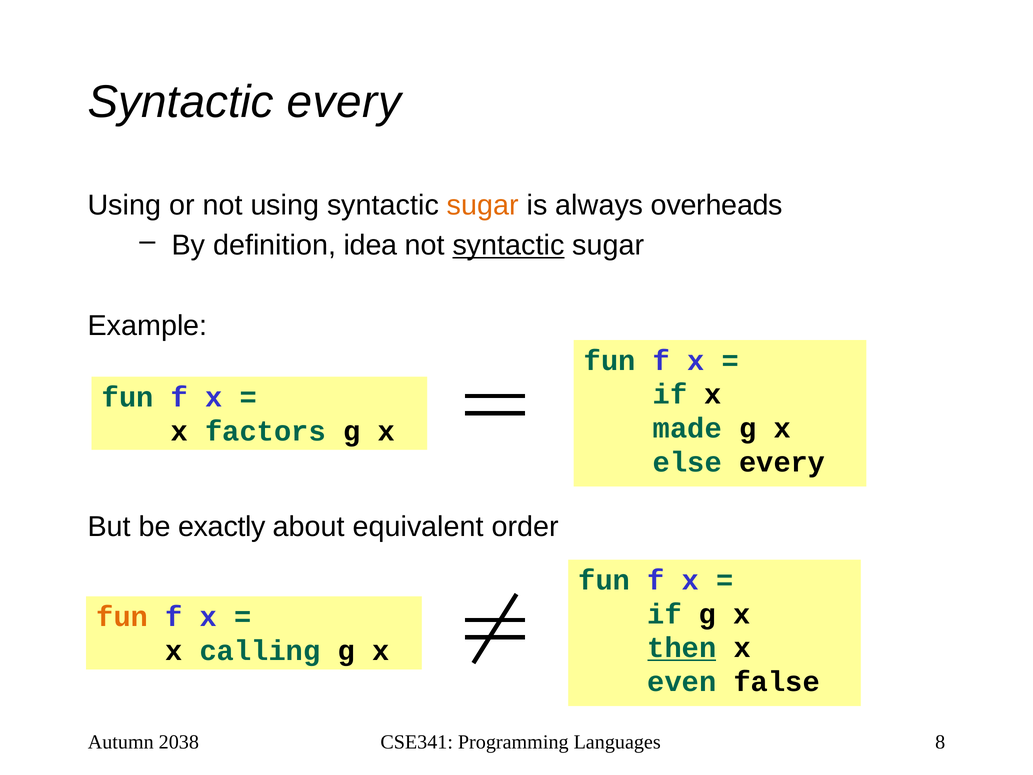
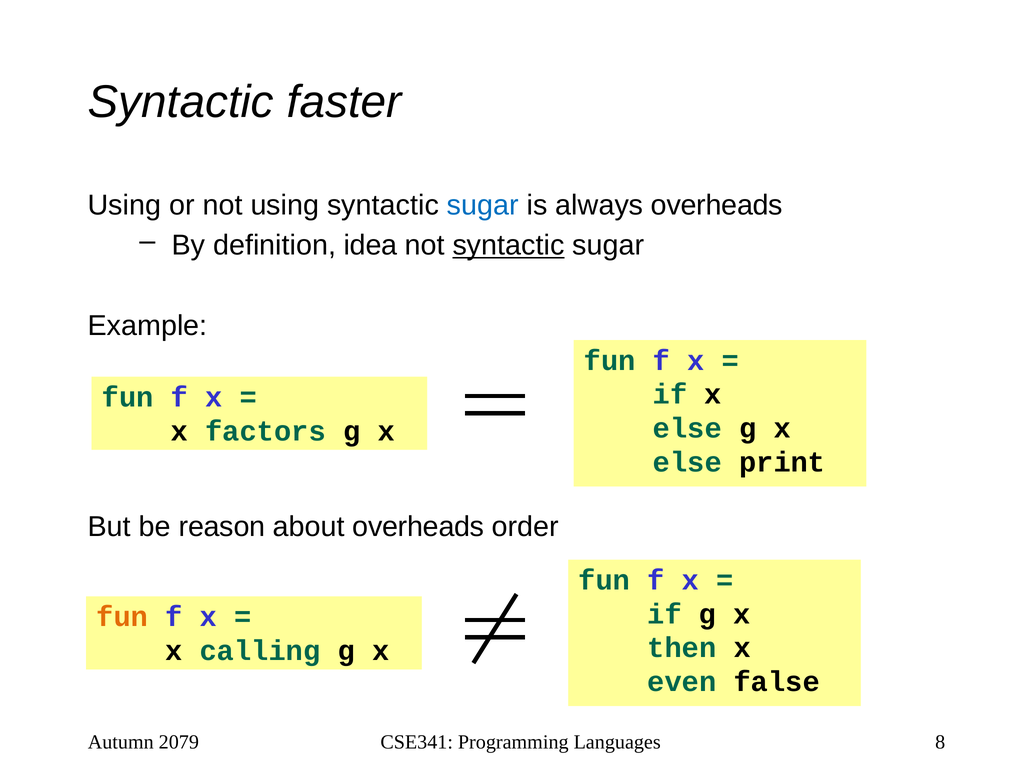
Syntactic every: every -> faster
sugar at (483, 205) colour: orange -> blue
made at (687, 428): made -> else
else every: every -> print
exactly: exactly -> reason
about equivalent: equivalent -> overheads
then underline: present -> none
2038: 2038 -> 2079
